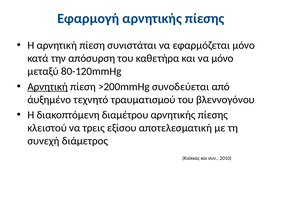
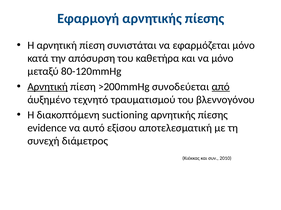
από underline: none -> present
διαμέτρου: διαμέτρου -> suctioning
κλειστού: κλειστού -> evidence
τρεις: τρεις -> αυτό
